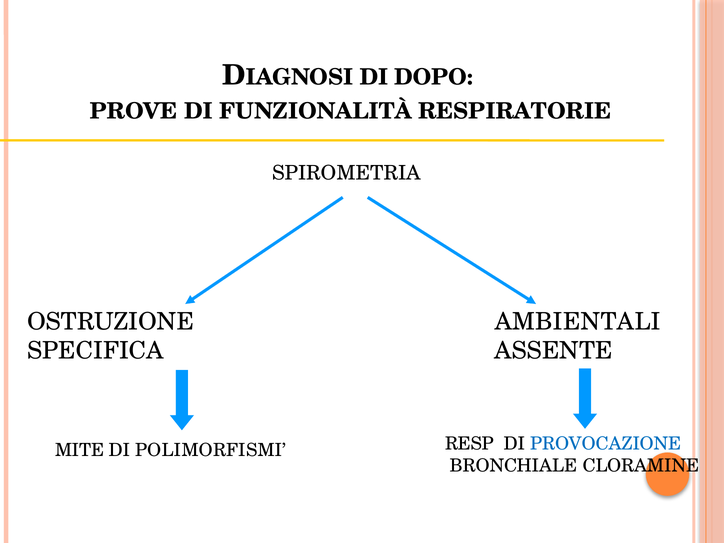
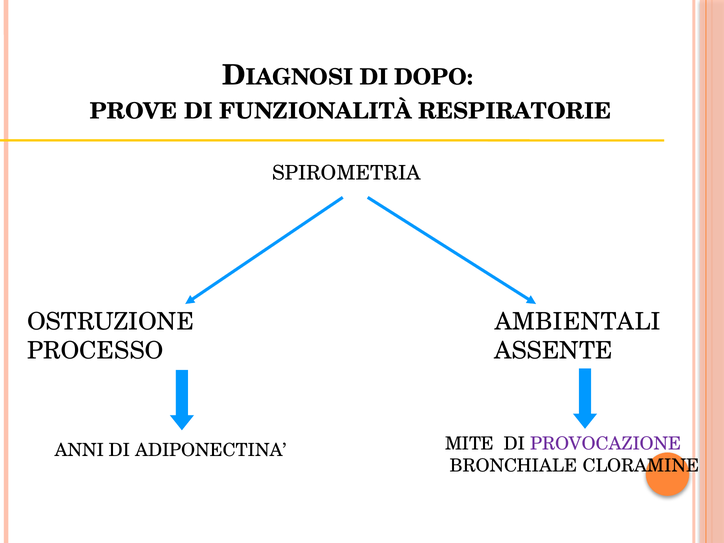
SPECIFICA: SPECIFICA -> PROCESSO
RESP: RESP -> MITE
PROVOCAZIONE colour: blue -> purple
MITE: MITE -> ANNI
POLIMORFISMI: POLIMORFISMI -> ADIPONECTINA
